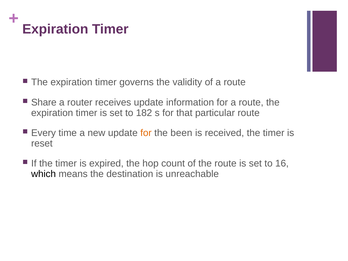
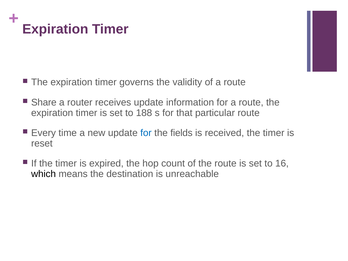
182: 182 -> 188
for at (146, 133) colour: orange -> blue
been: been -> fields
